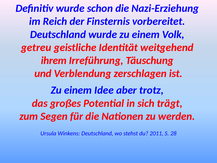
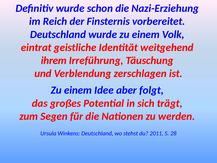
getreu: getreu -> eintrat
trotz: trotz -> folgt
